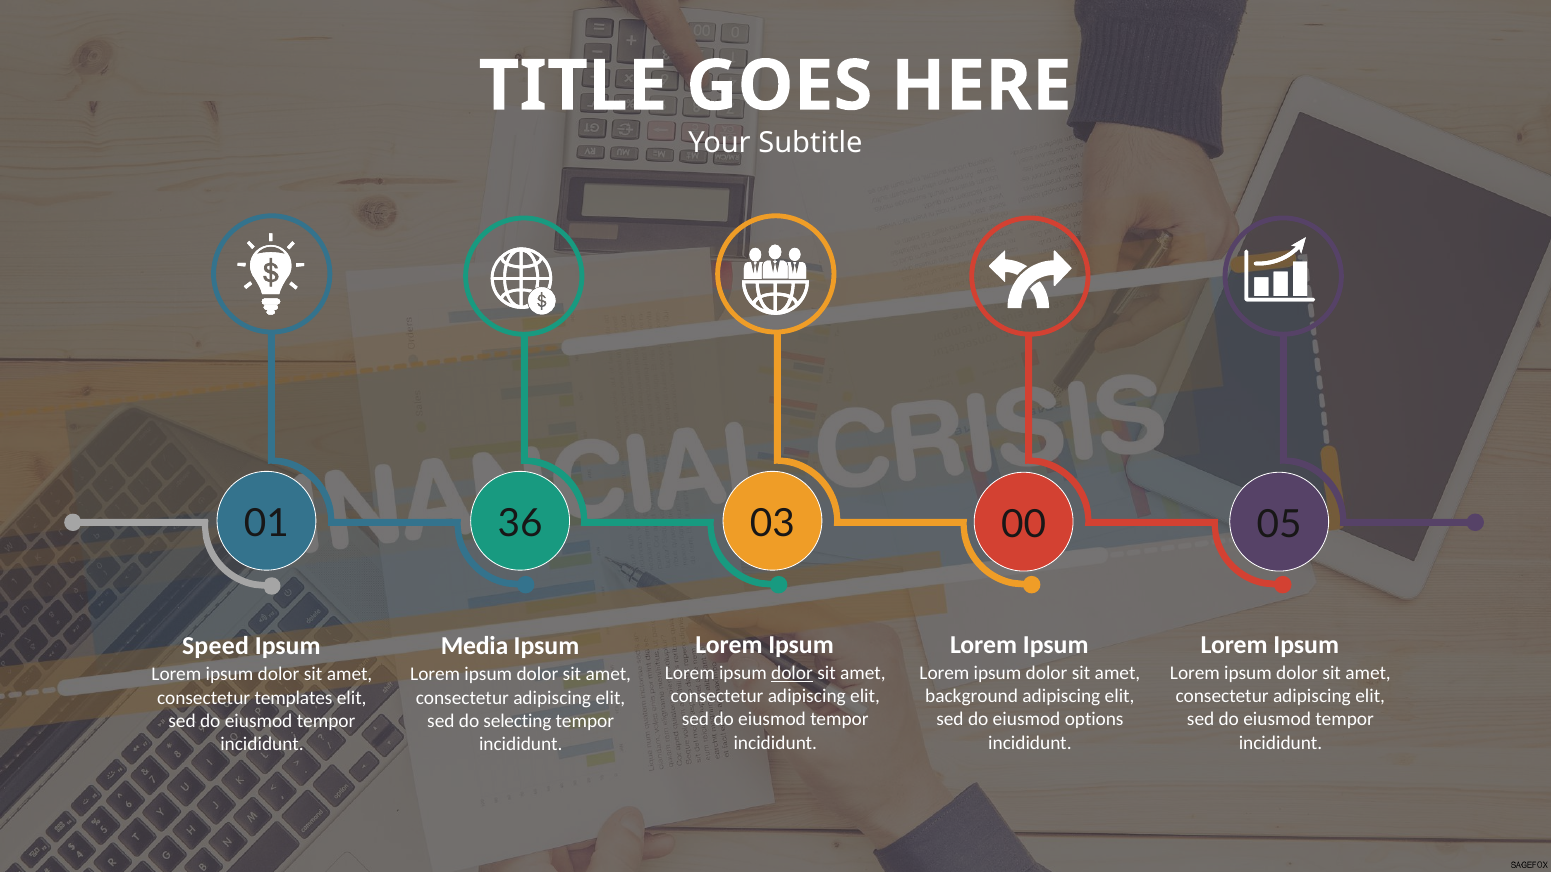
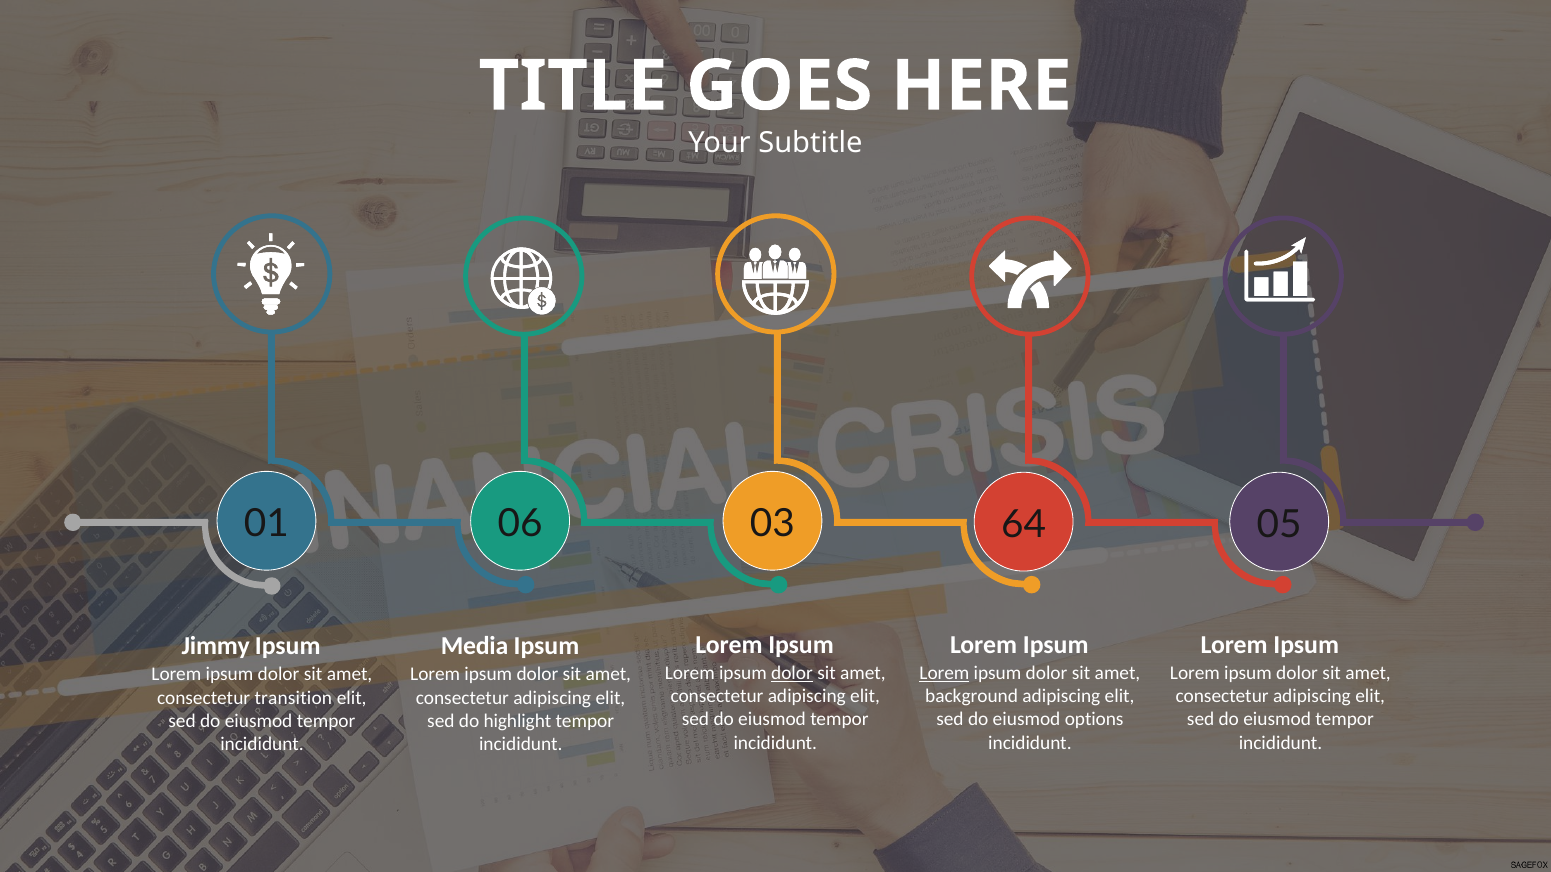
36: 36 -> 06
00: 00 -> 64
Speed: Speed -> Jimmy
Lorem at (944, 673) underline: none -> present
templates: templates -> transition
selecting: selecting -> highlight
